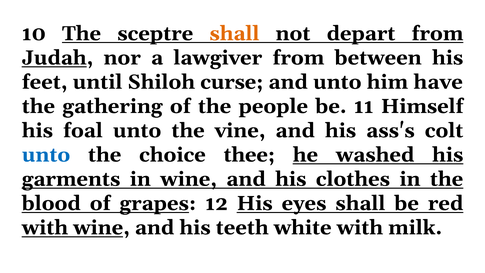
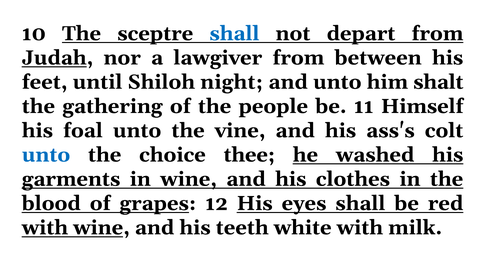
shall at (234, 34) colour: orange -> blue
curse: curse -> night
have: have -> shalt
